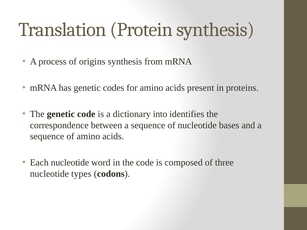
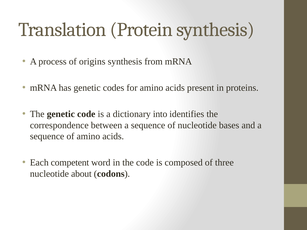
Each nucleotide: nucleotide -> competent
types: types -> about
